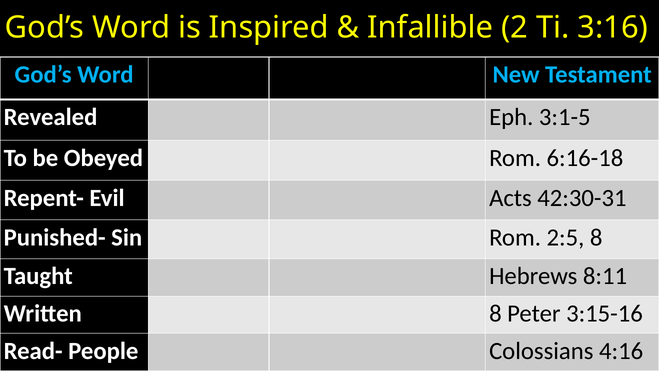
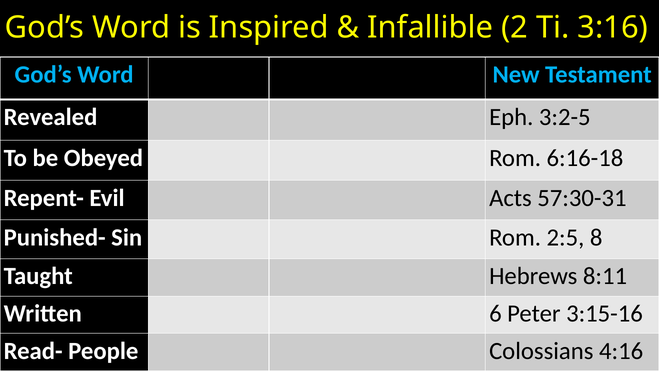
3:1-5: 3:1-5 -> 3:2-5
42:30-31: 42:30-31 -> 57:30-31
Written 8: 8 -> 6
